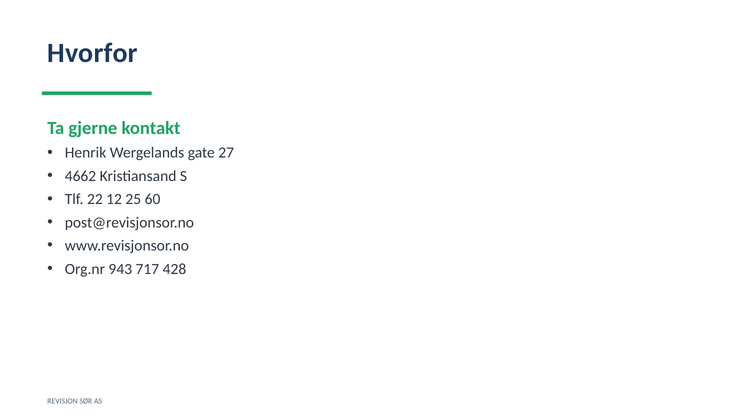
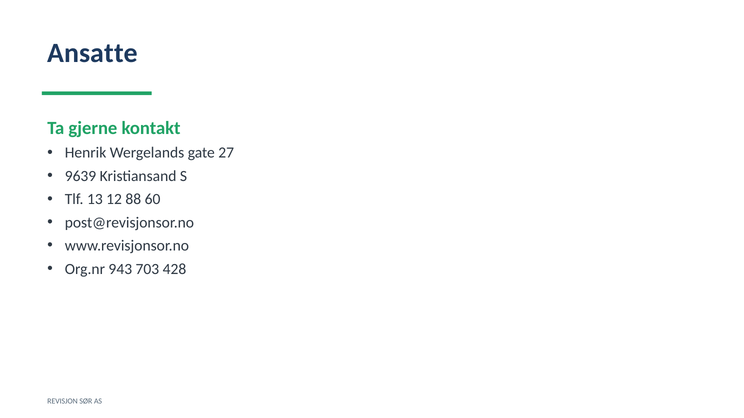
Hvorfor: Hvorfor -> Ansatte
4662: 4662 -> 9639
22: 22 -> 13
25: 25 -> 88
717: 717 -> 703
